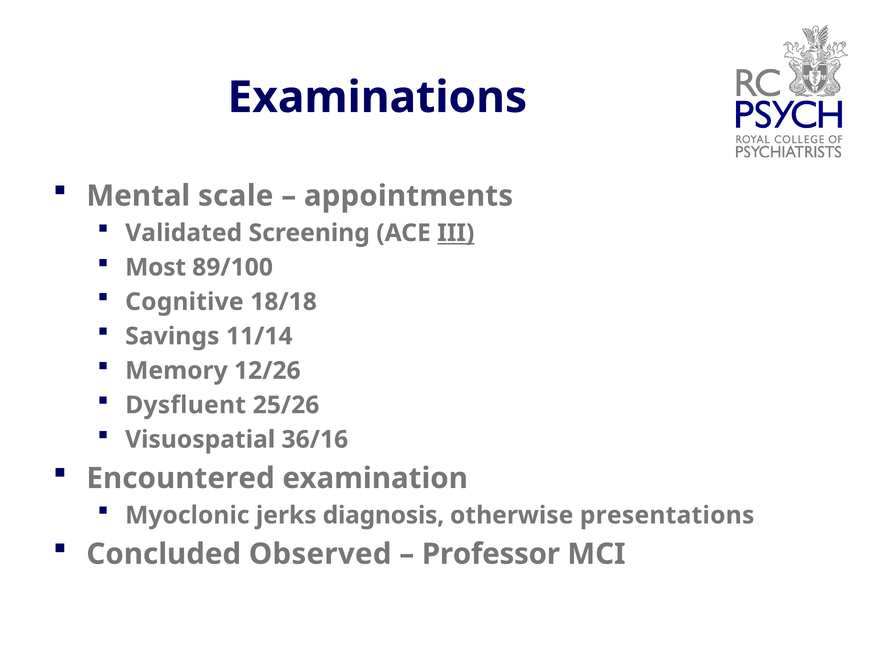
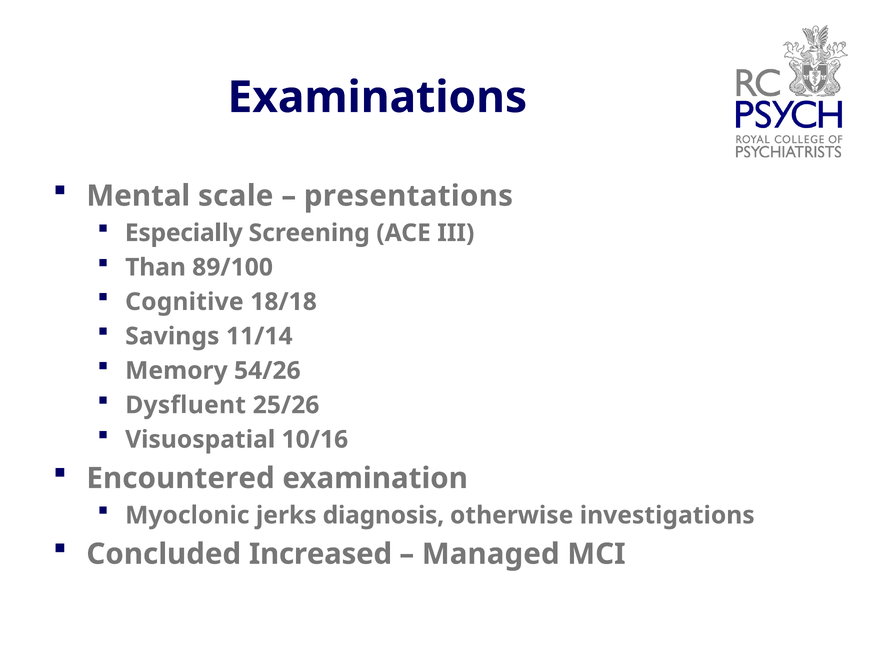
appointments: appointments -> presentations
Validated: Validated -> Especially
III underline: present -> none
Most: Most -> Than
12/26: 12/26 -> 54/26
36/16: 36/16 -> 10/16
presentations: presentations -> investigations
Observed: Observed -> Increased
Professor: Professor -> Managed
